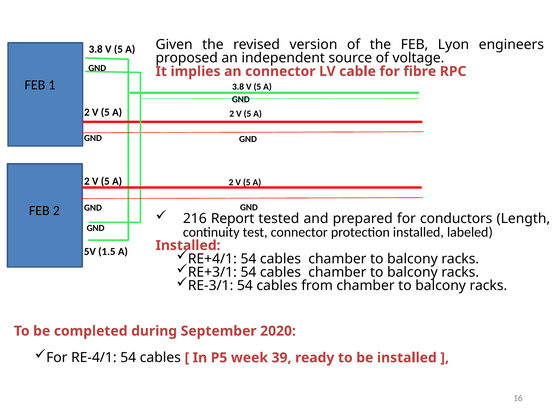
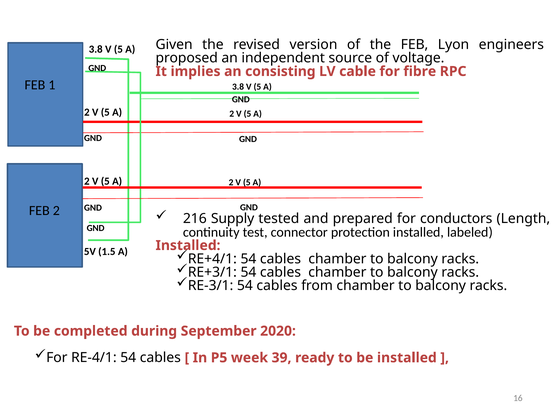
an connector: connector -> consisting
Report: Report -> Supply
